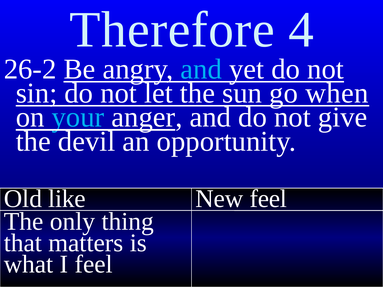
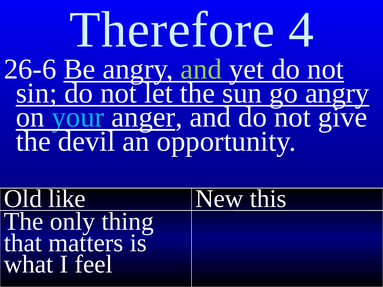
26-2: 26-2 -> 26-6
and at (201, 69) colour: light blue -> light green
go when: when -> angry
New feel: feel -> this
